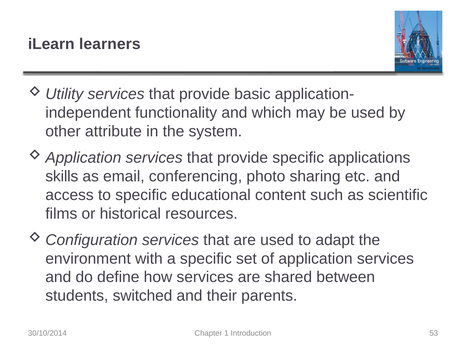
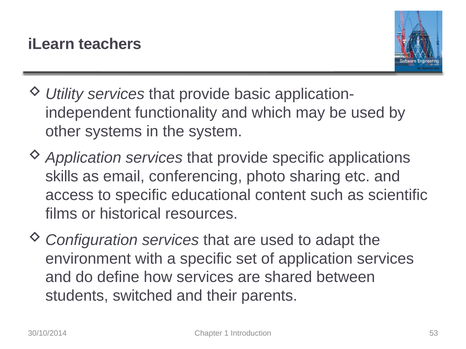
learners: learners -> teachers
attribute: attribute -> systems
